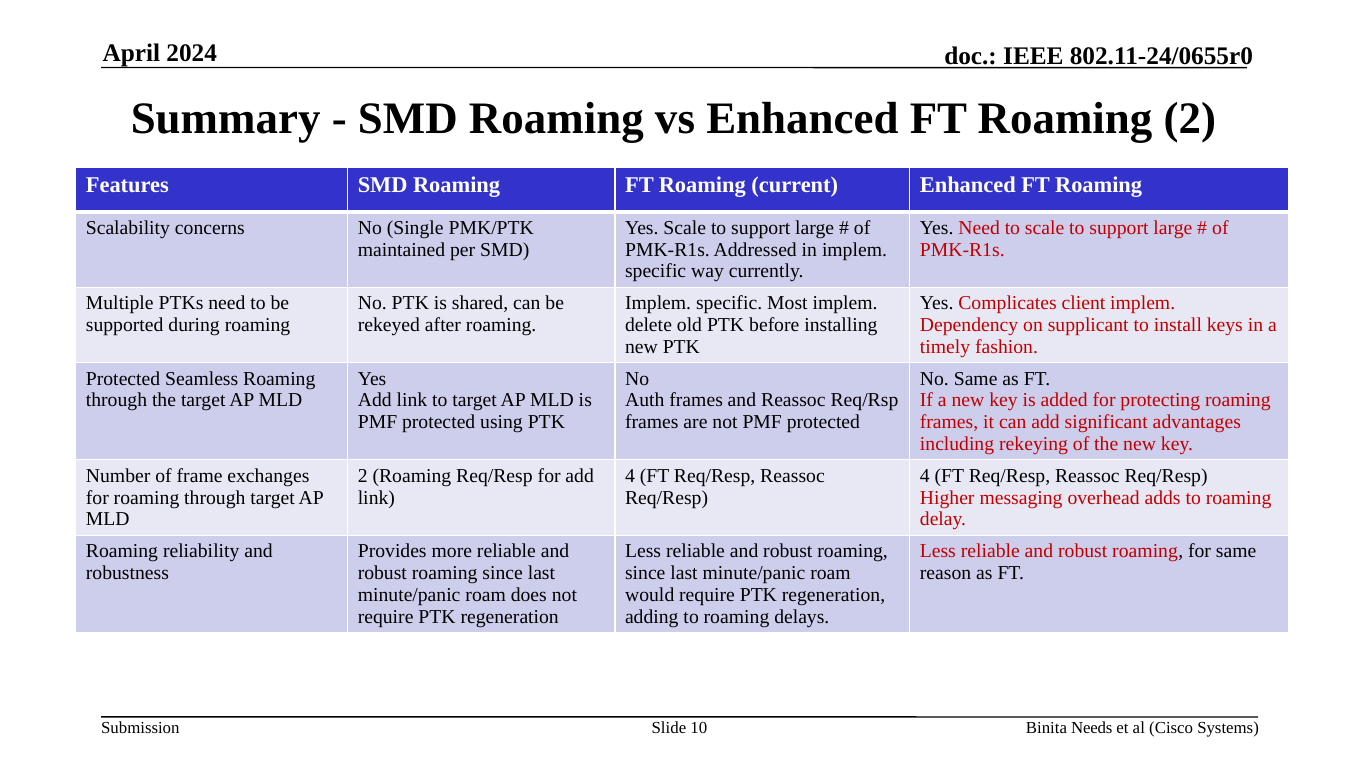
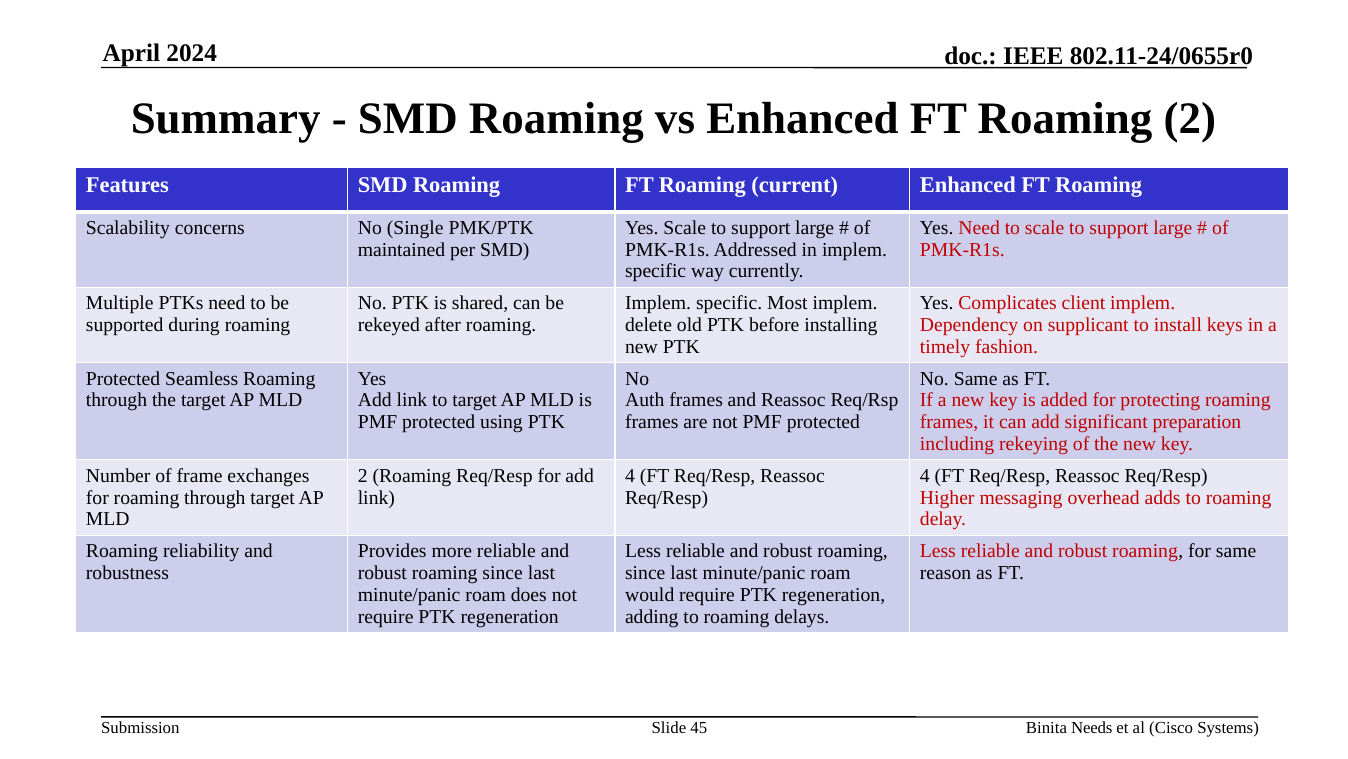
advantages: advantages -> preparation
10: 10 -> 45
